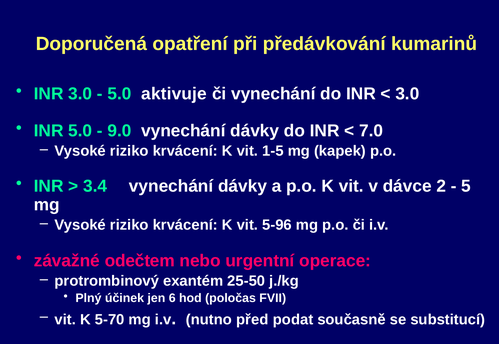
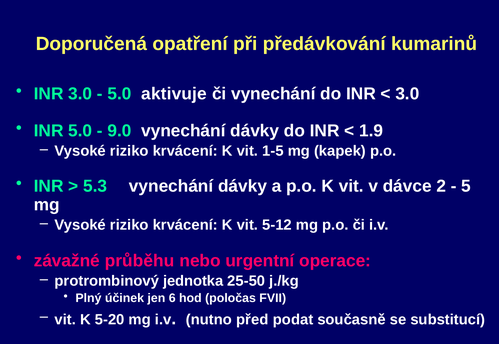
7.0: 7.0 -> 1.9
3.4: 3.4 -> 5.3
5-96: 5-96 -> 5-12
odečtem: odečtem -> průběhu
exantém: exantém -> jednotka
5-70: 5-70 -> 5-20
